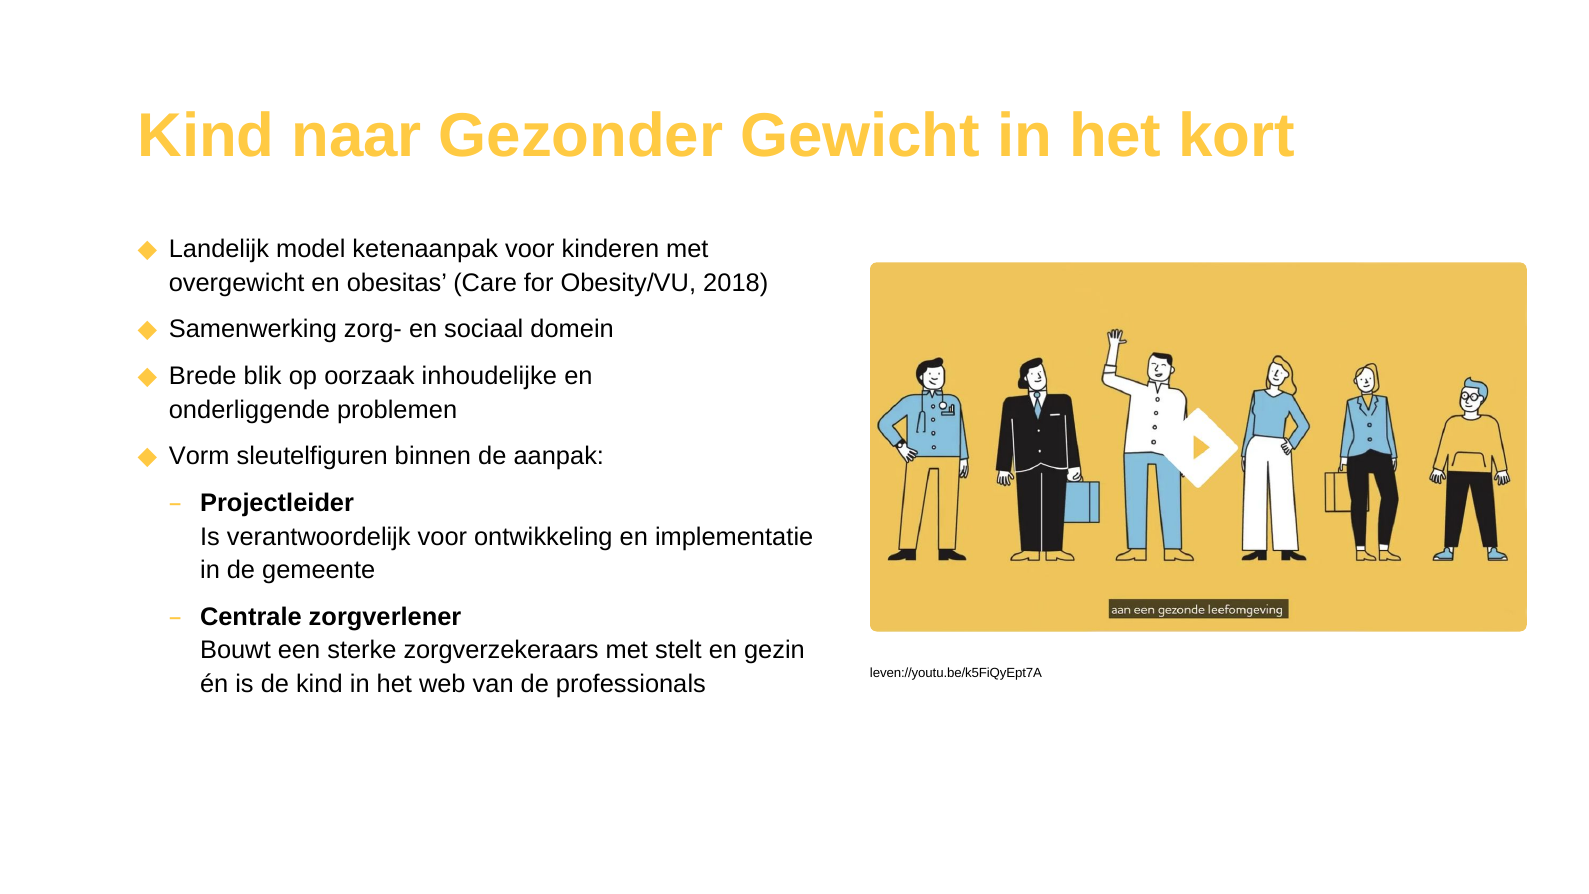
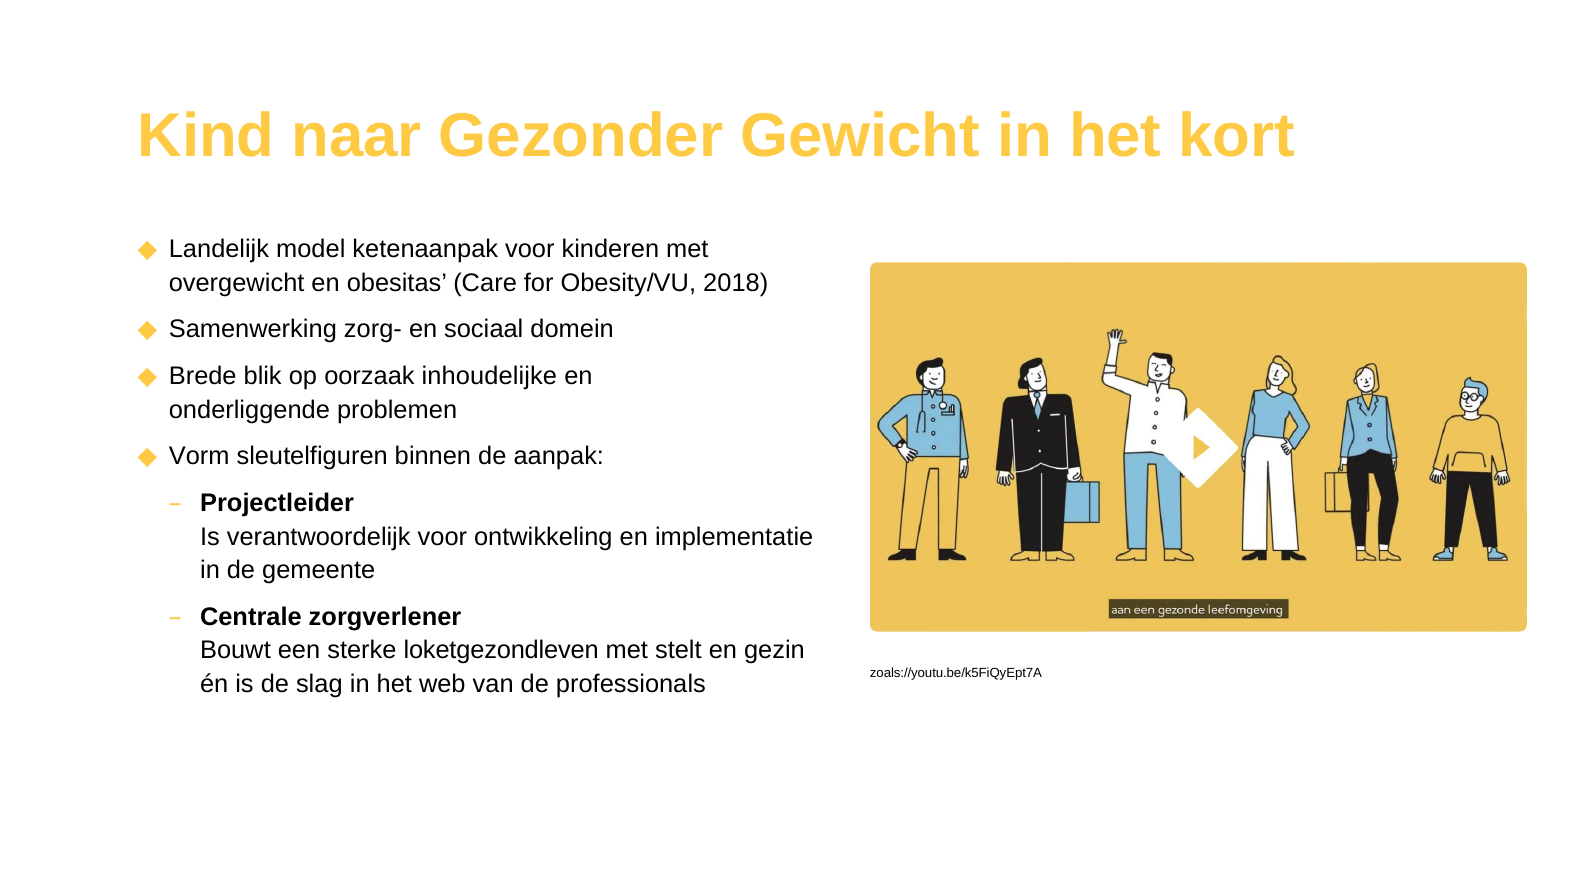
zorgverzekeraars: zorgverzekeraars -> loketgezondleven
de kind: kind -> slag
leven://youtu.be/k5FiQyEpt7A: leven://youtu.be/k5FiQyEpt7A -> zoals://youtu.be/k5FiQyEpt7A
